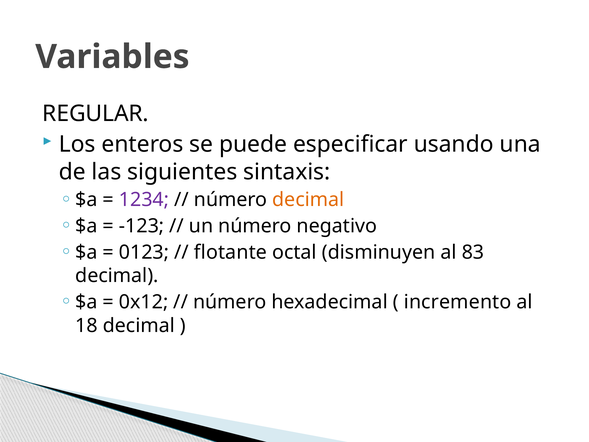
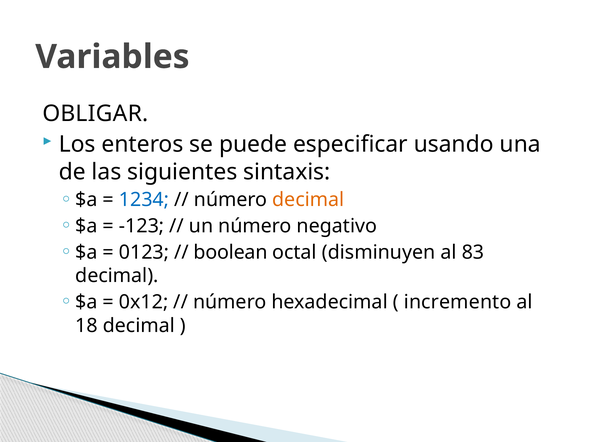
REGULAR: REGULAR -> OBLIGAR
1234 colour: purple -> blue
flotante: flotante -> boolean
